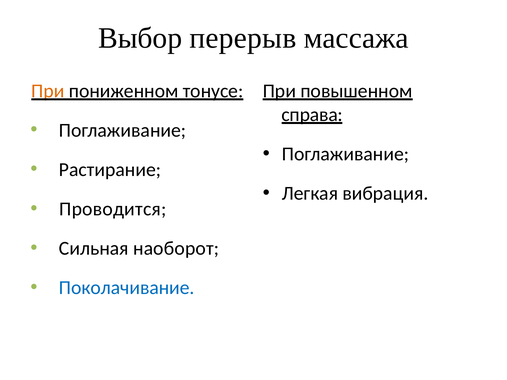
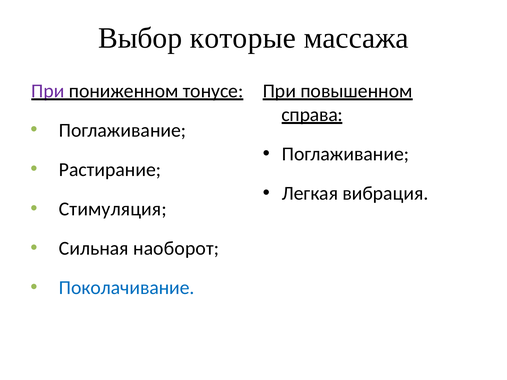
перерыв: перерыв -> которые
При at (48, 91) colour: orange -> purple
Проводится: Проводится -> Стимуляция
